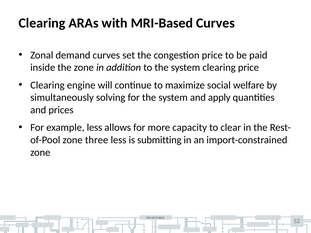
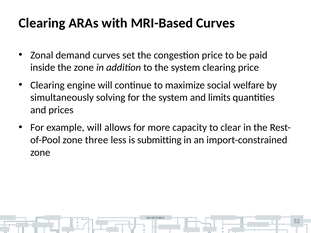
apply: apply -> limits
example less: less -> will
